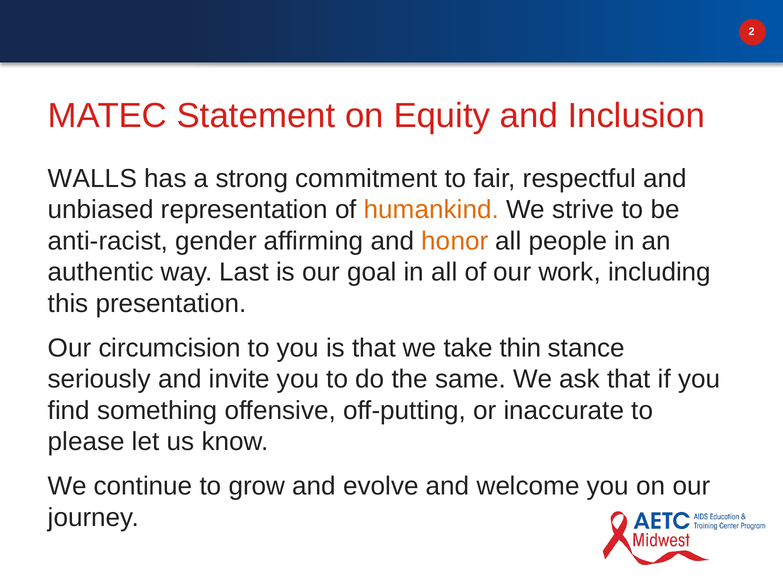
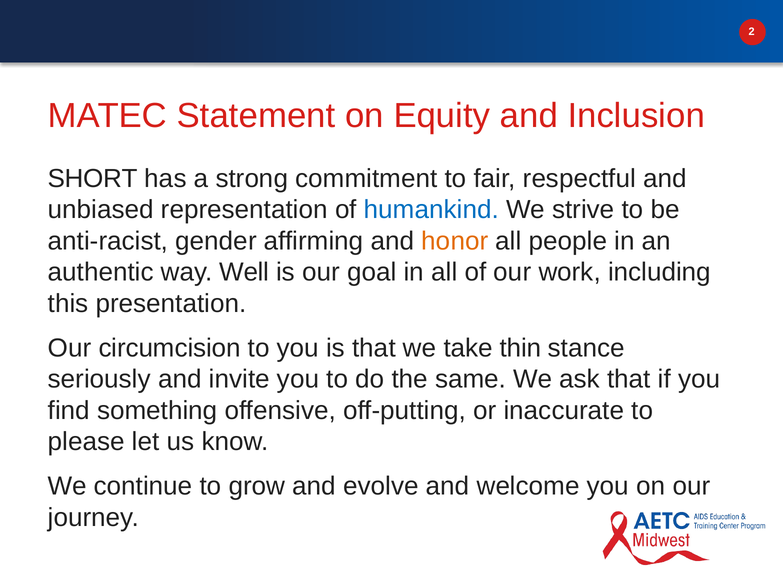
WALLS: WALLS -> SHORT
humankind colour: orange -> blue
Last: Last -> Well
